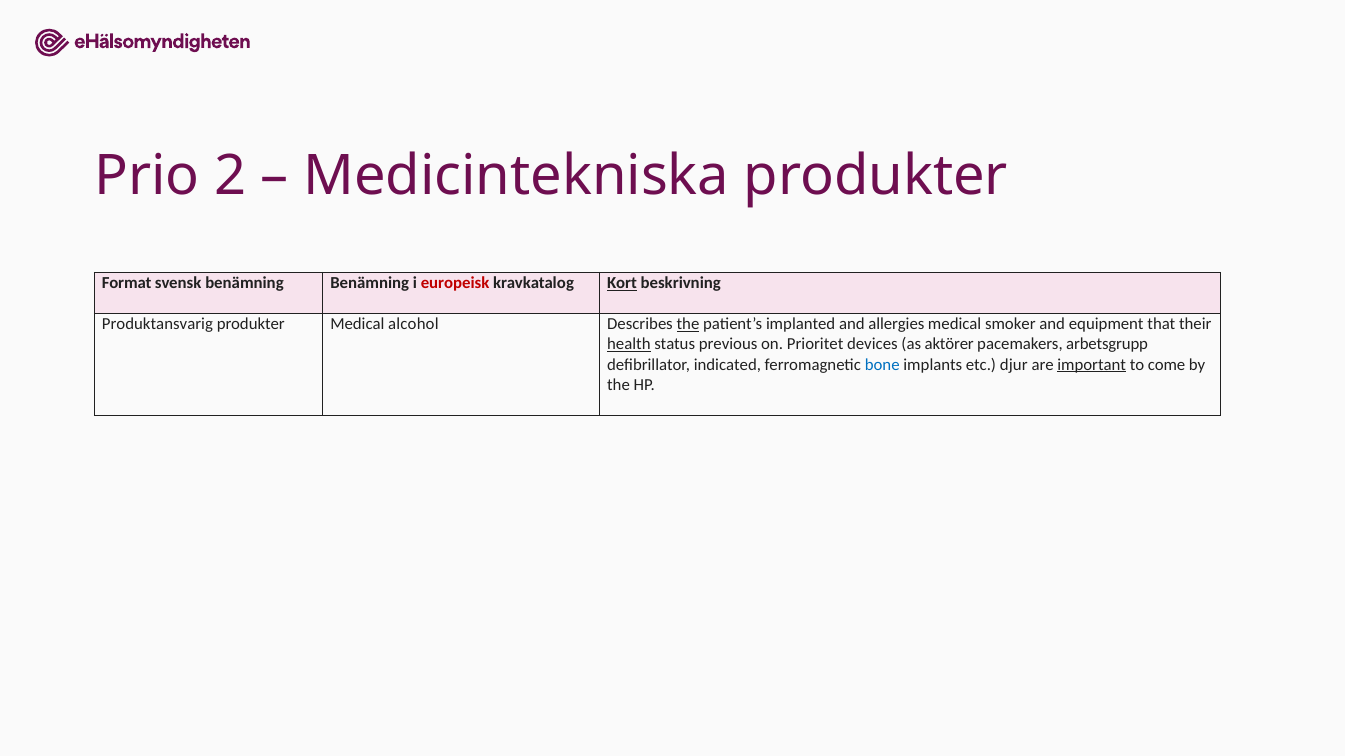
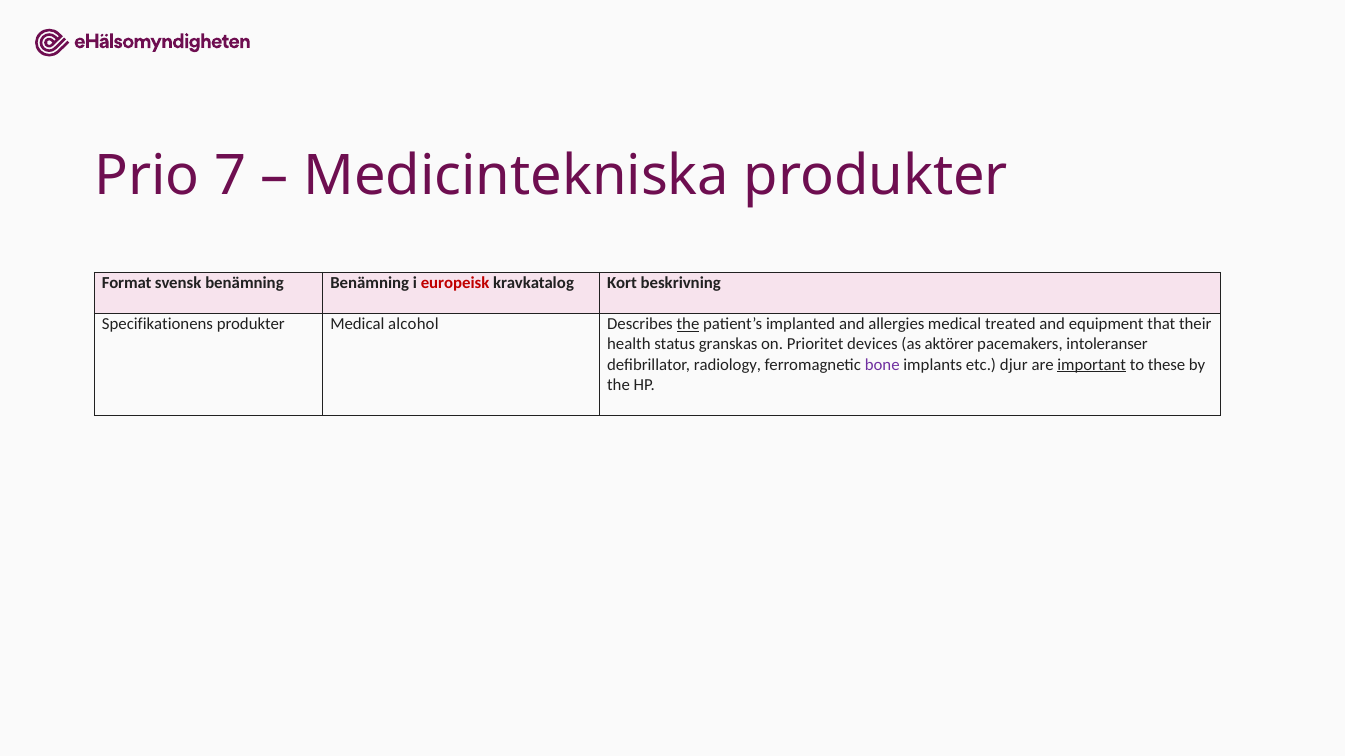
2: 2 -> 7
Kort underline: present -> none
Produktansvarig: Produktansvarig -> Specifikationens
smoker: smoker -> treated
health underline: present -> none
previous: previous -> granskas
arbetsgrupp: arbetsgrupp -> intoleranser
indicated: indicated -> radiology
bone colour: blue -> purple
come: come -> these
